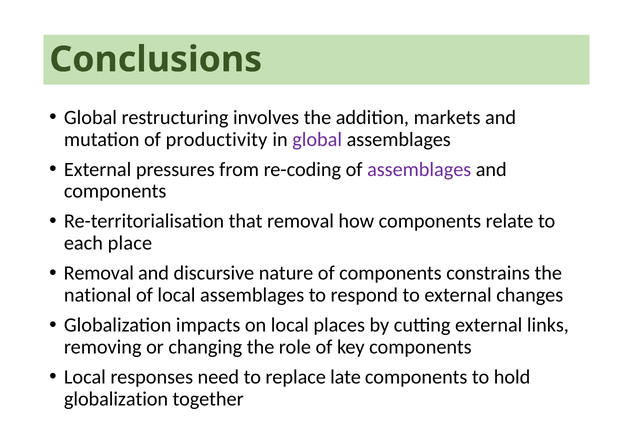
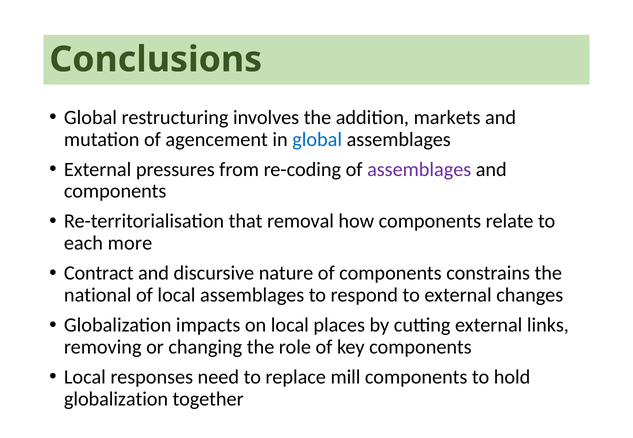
productivity: productivity -> agencement
global at (317, 139) colour: purple -> blue
place: place -> more
Removal at (99, 273): Removal -> Contract
late: late -> mill
